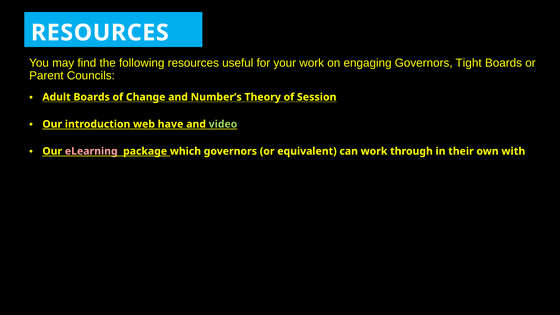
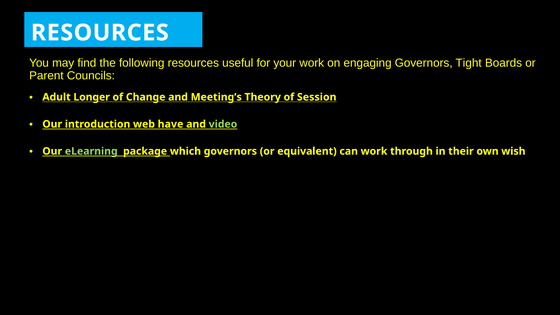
Adult Boards: Boards -> Longer
Number’s: Number’s -> Meeting’s
eLearning colour: pink -> light green
with: with -> wish
